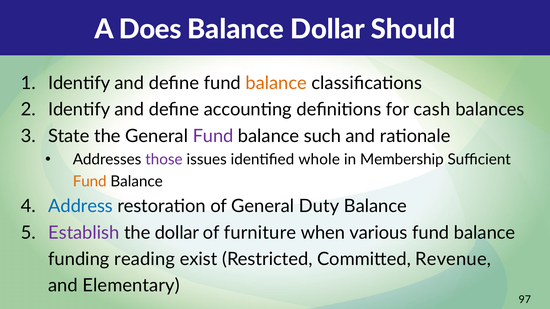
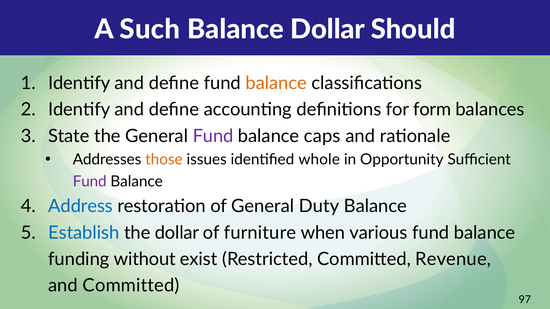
Does: Does -> Such
cash: cash -> form
such: such -> caps
those colour: purple -> orange
Membership: Membership -> Opportunity
Fund at (90, 182) colour: orange -> purple
Establish colour: purple -> blue
reading: reading -> without
and Elementary: Elementary -> Committed
